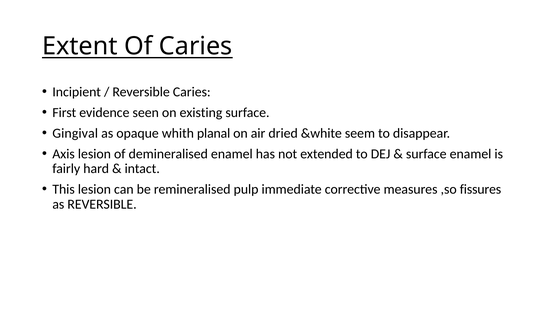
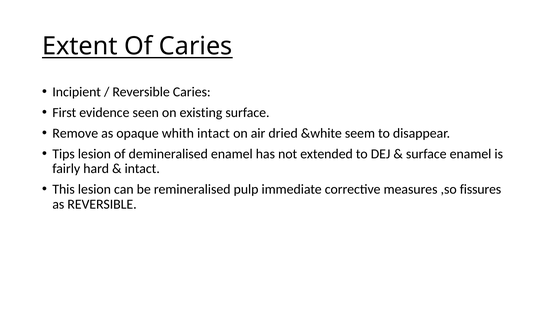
Gingival: Gingival -> Remove
whith planal: planal -> intact
Axis: Axis -> Tips
